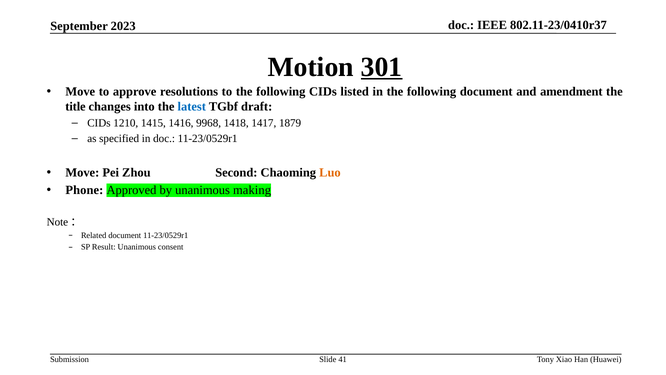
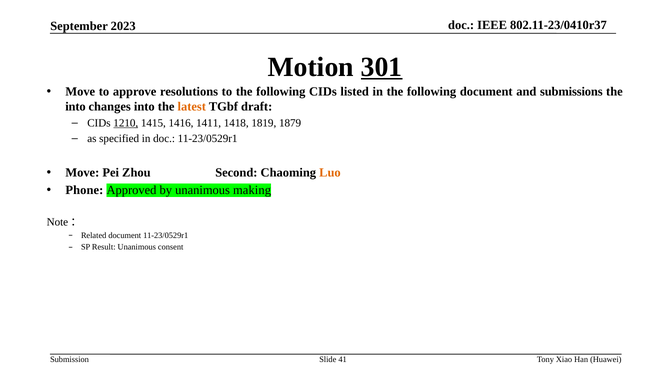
amendment: amendment -> submissions
title at (75, 107): title -> into
latest colour: blue -> orange
1210 underline: none -> present
9968: 9968 -> 1411
1417: 1417 -> 1819
